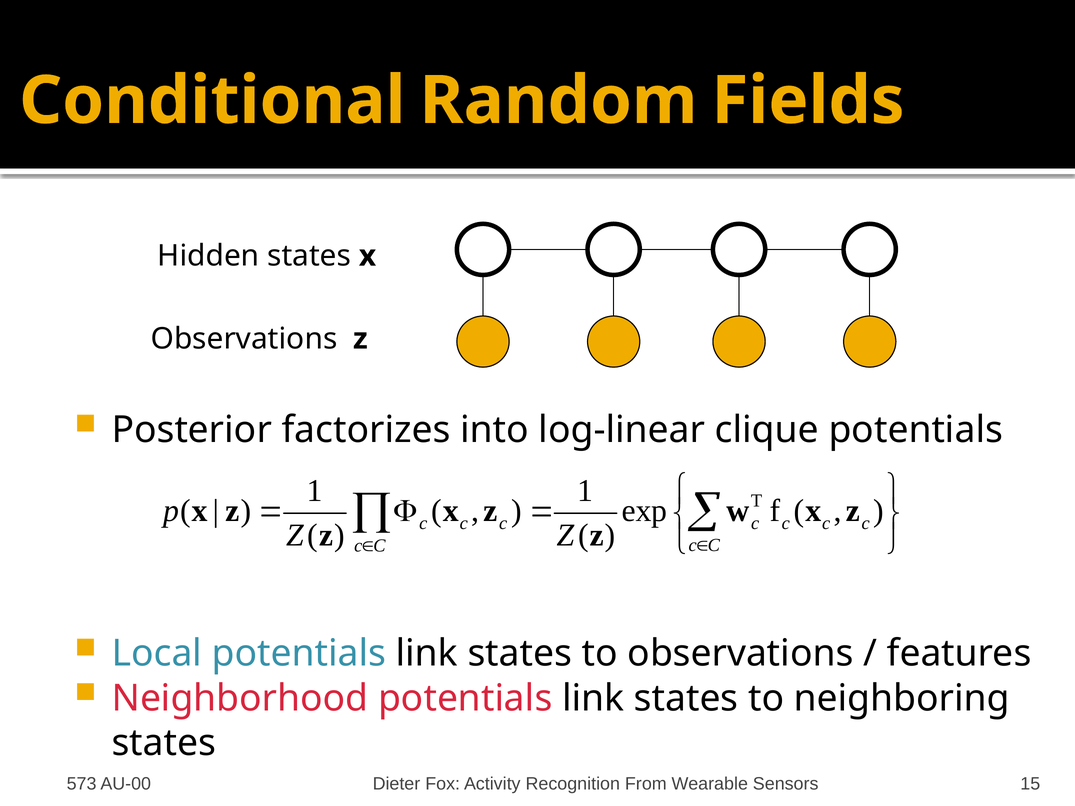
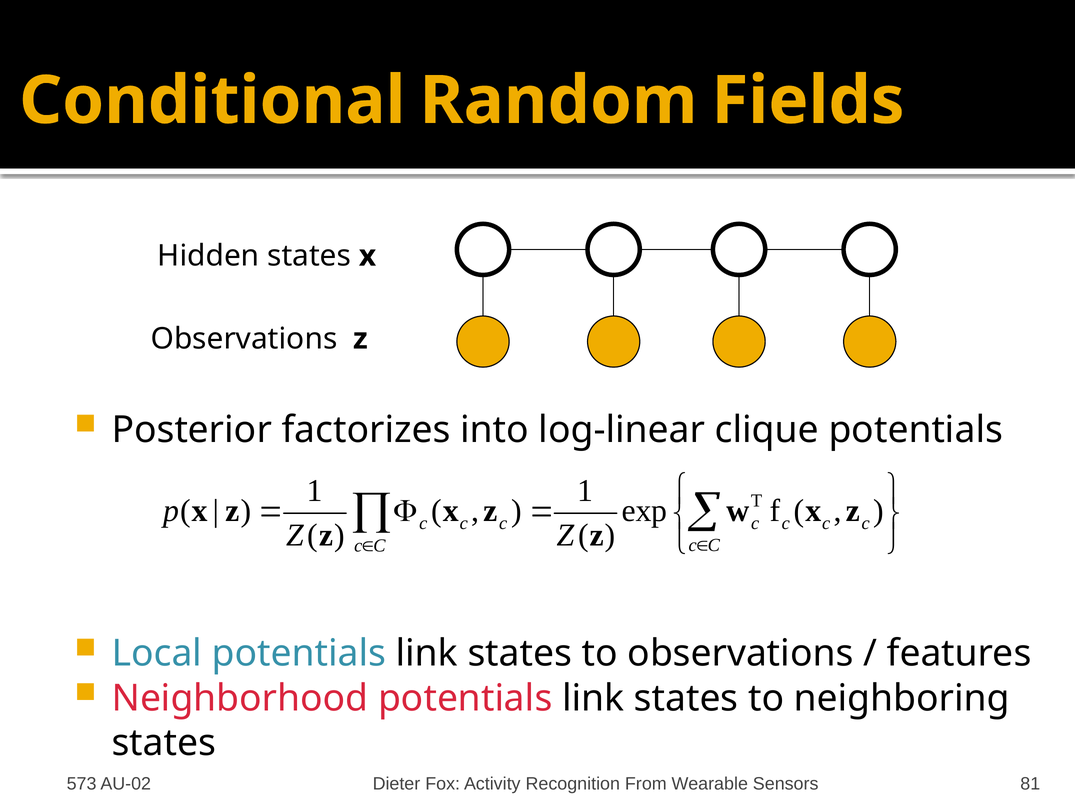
AU-00: AU-00 -> AU-02
15: 15 -> 81
